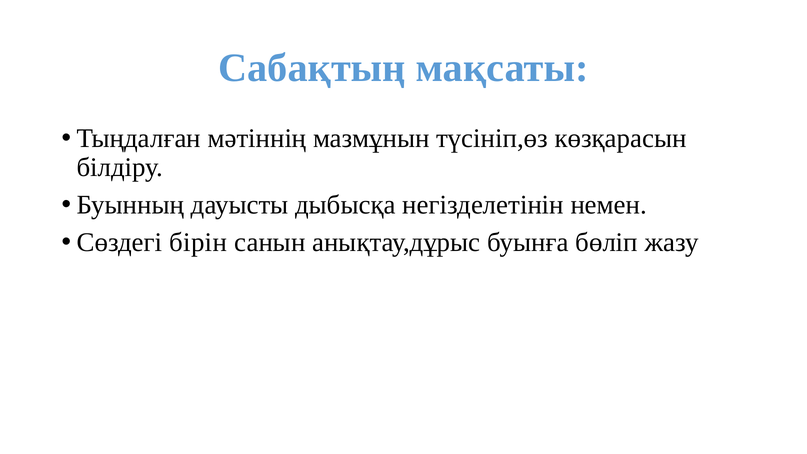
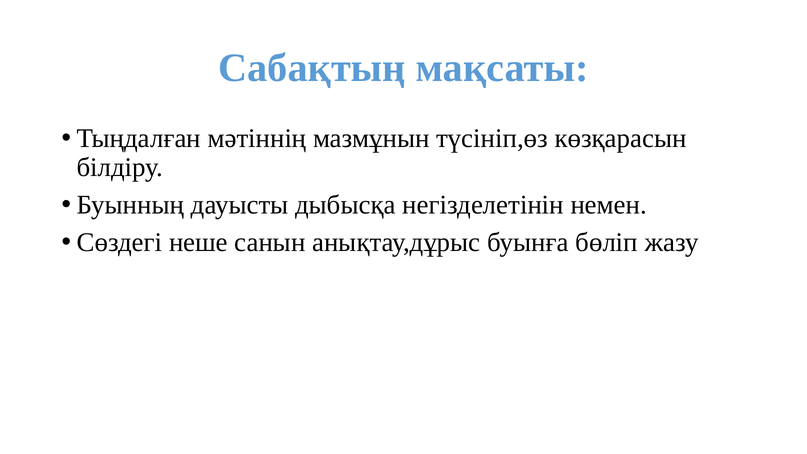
бірін: бірін -> неше
